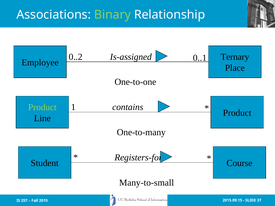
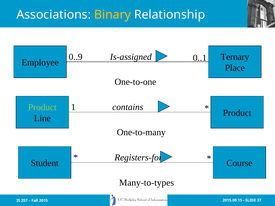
Binary colour: light green -> yellow
0..2: 0..2 -> 0..9
Many-to-small: Many-to-small -> Many-to-types
